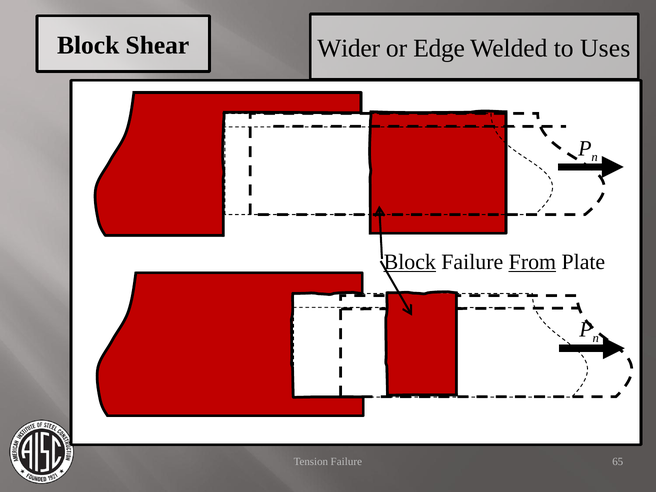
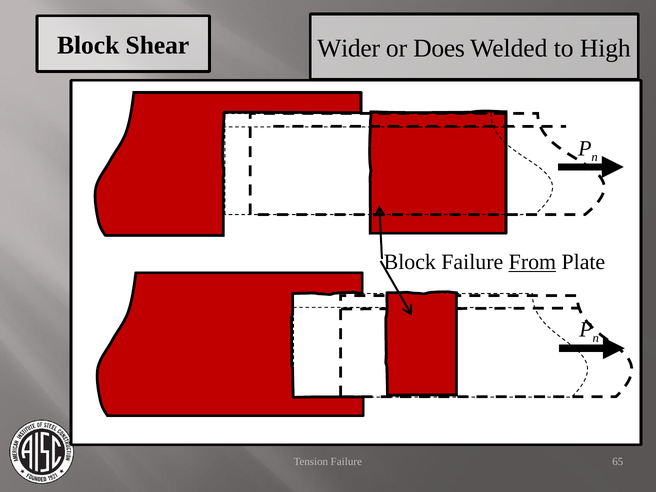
Edge: Edge -> Does
Uses: Uses -> High
Block at (410, 262) underline: present -> none
